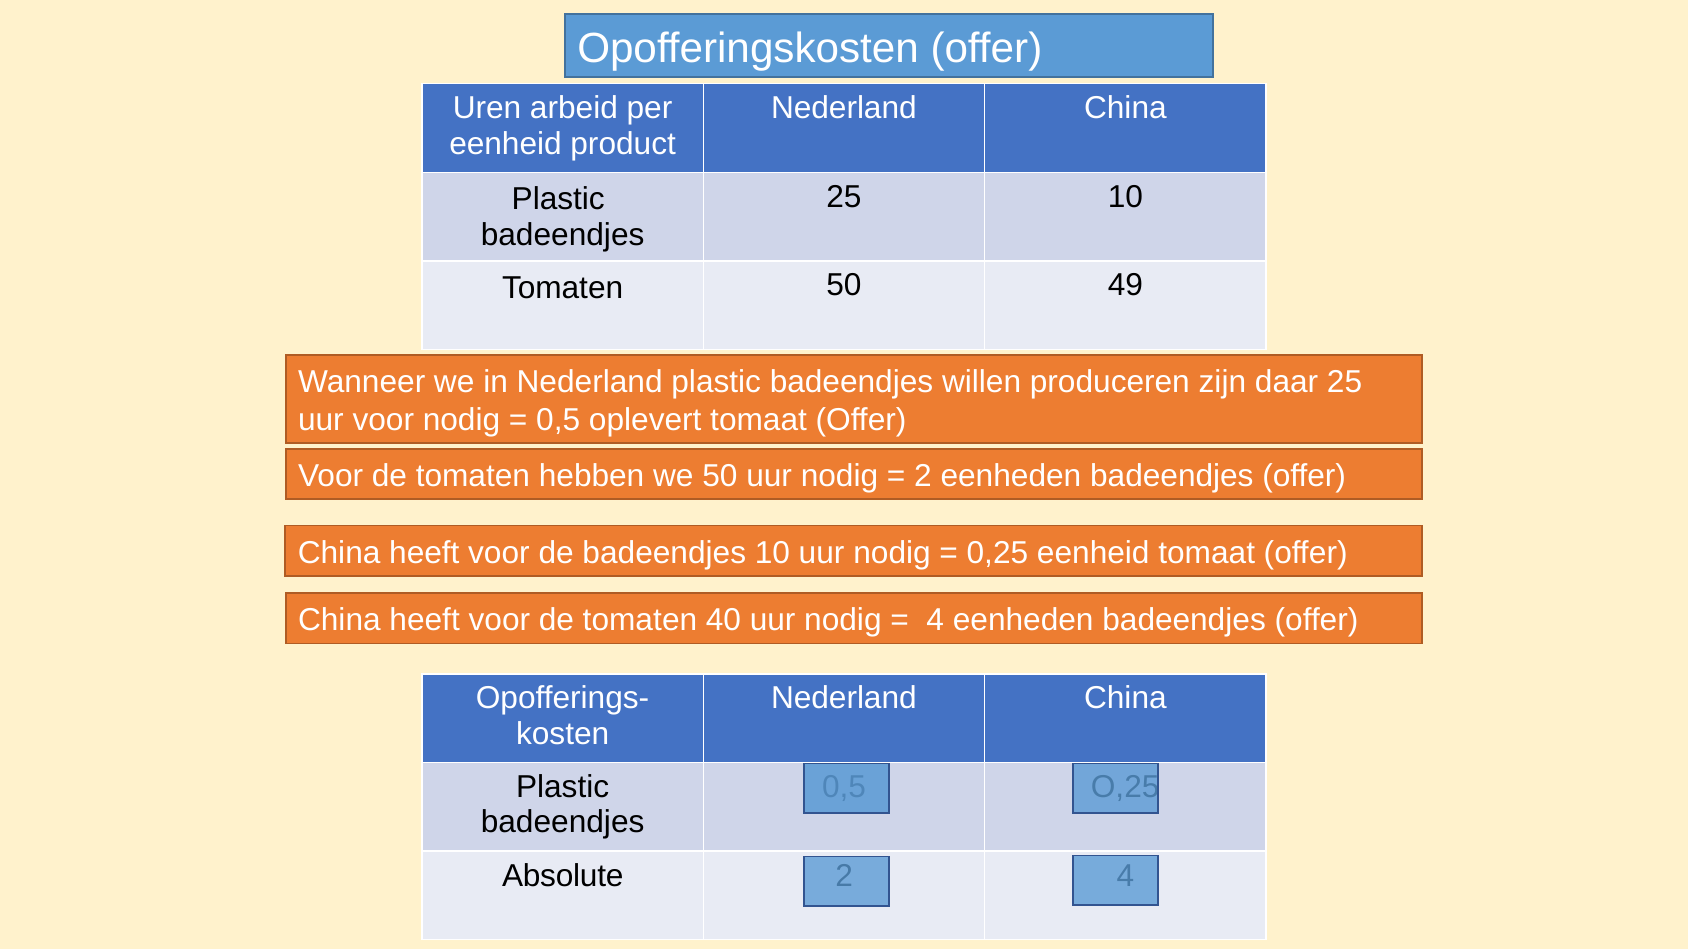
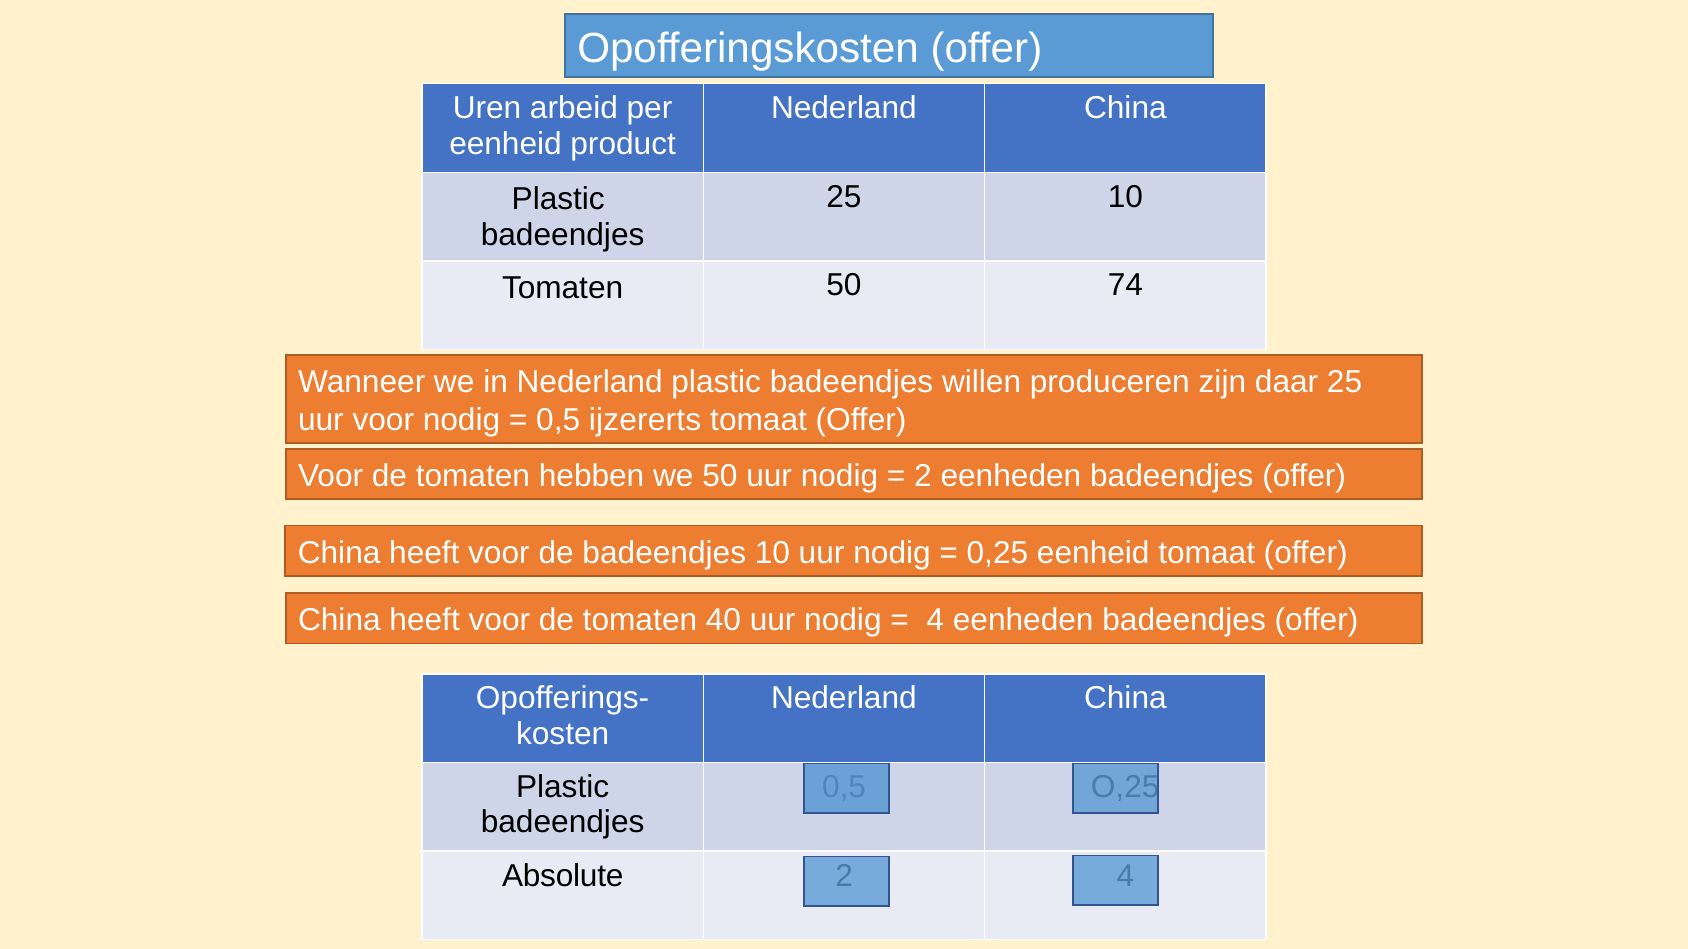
49: 49 -> 74
oplevert: oplevert -> ijzererts
